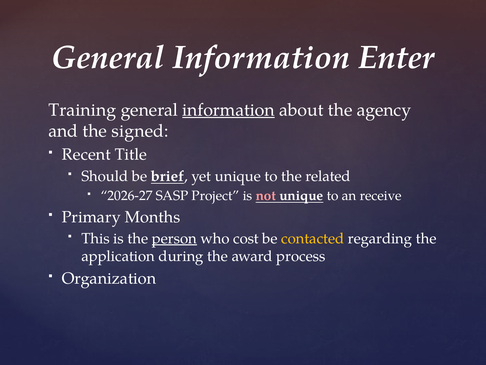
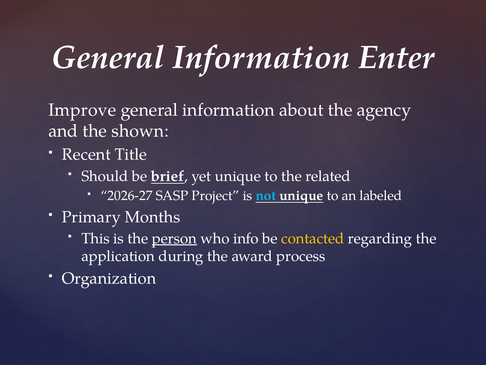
Training: Training -> Improve
information at (228, 110) underline: present -> none
signed: signed -> shown
not colour: pink -> light blue
receive: receive -> labeled
cost: cost -> info
